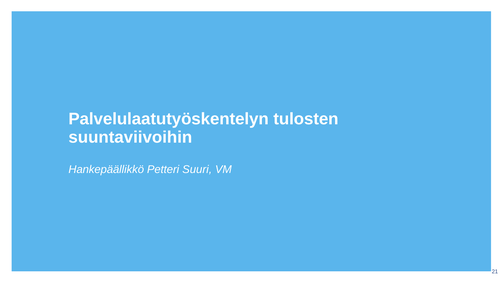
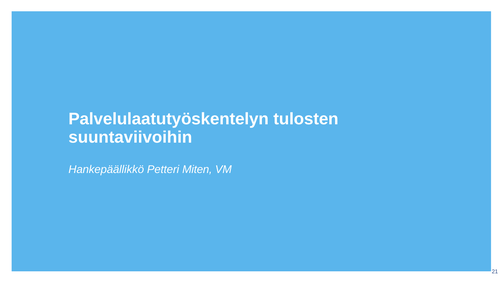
Suuri: Suuri -> Miten
